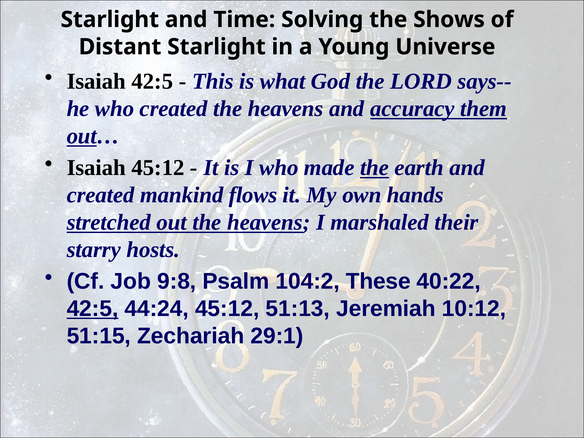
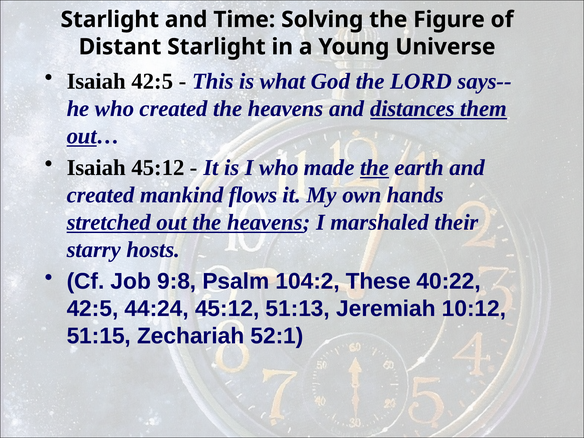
Shows: Shows -> Figure
accuracy: accuracy -> distances
42:5 at (93, 309) underline: present -> none
29:1: 29:1 -> 52:1
